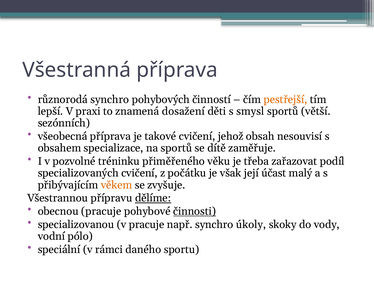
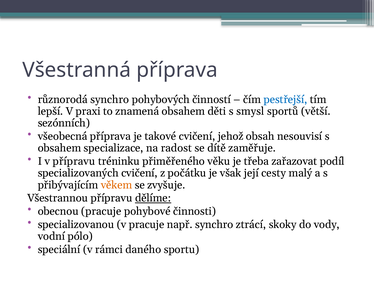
pestřejší colour: orange -> blue
znamená dosažení: dosažení -> obsahem
na sportů: sportů -> radost
v pozvolné: pozvolné -> přípravu
účast: účast -> cesty
činnosti underline: present -> none
úkoly: úkoly -> ztrácí
